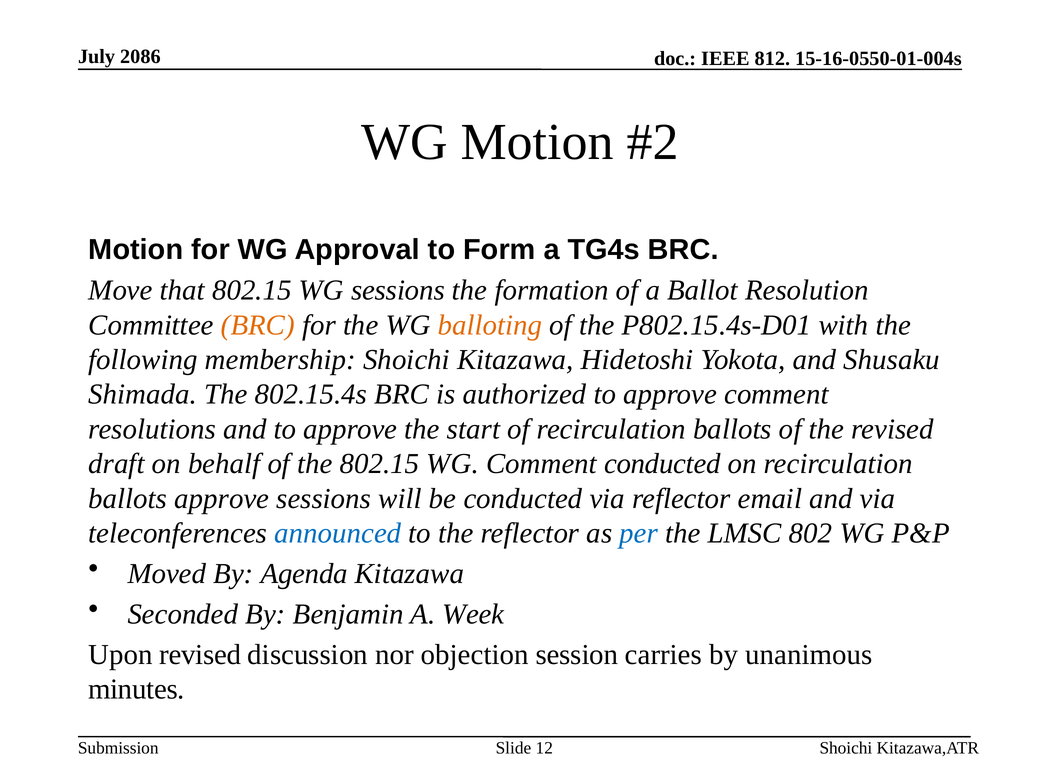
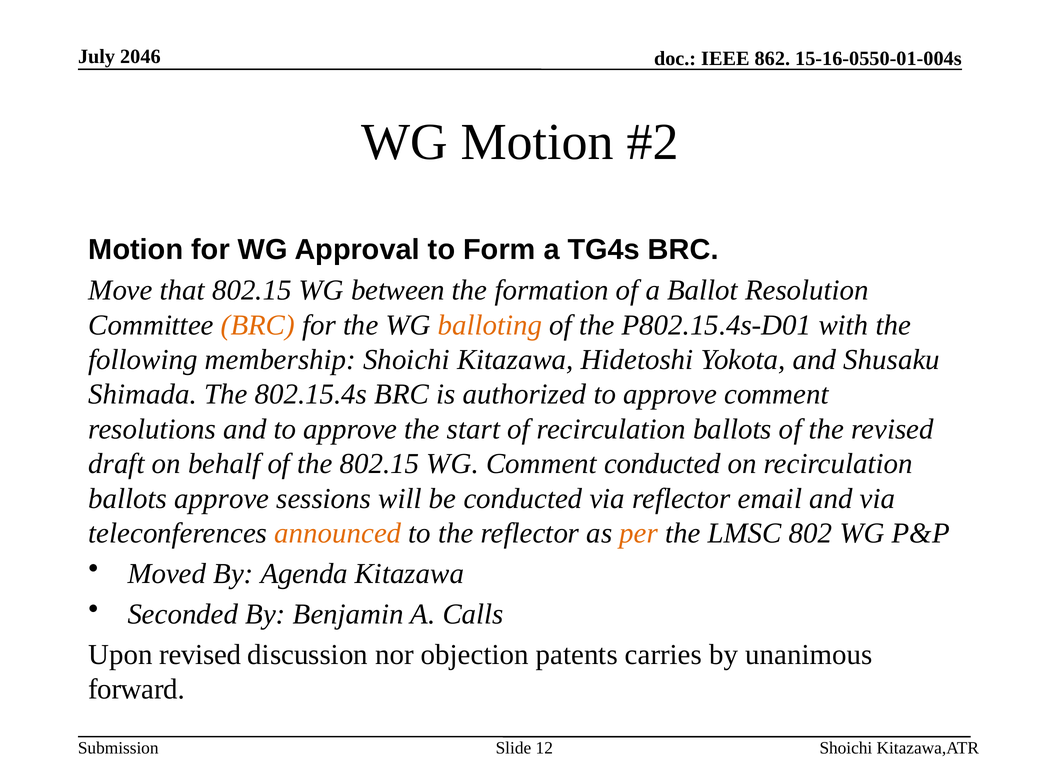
2086: 2086 -> 2046
812: 812 -> 862
WG sessions: sessions -> between
announced colour: blue -> orange
per colour: blue -> orange
Week: Week -> Calls
session: session -> patents
minutes: minutes -> forward
